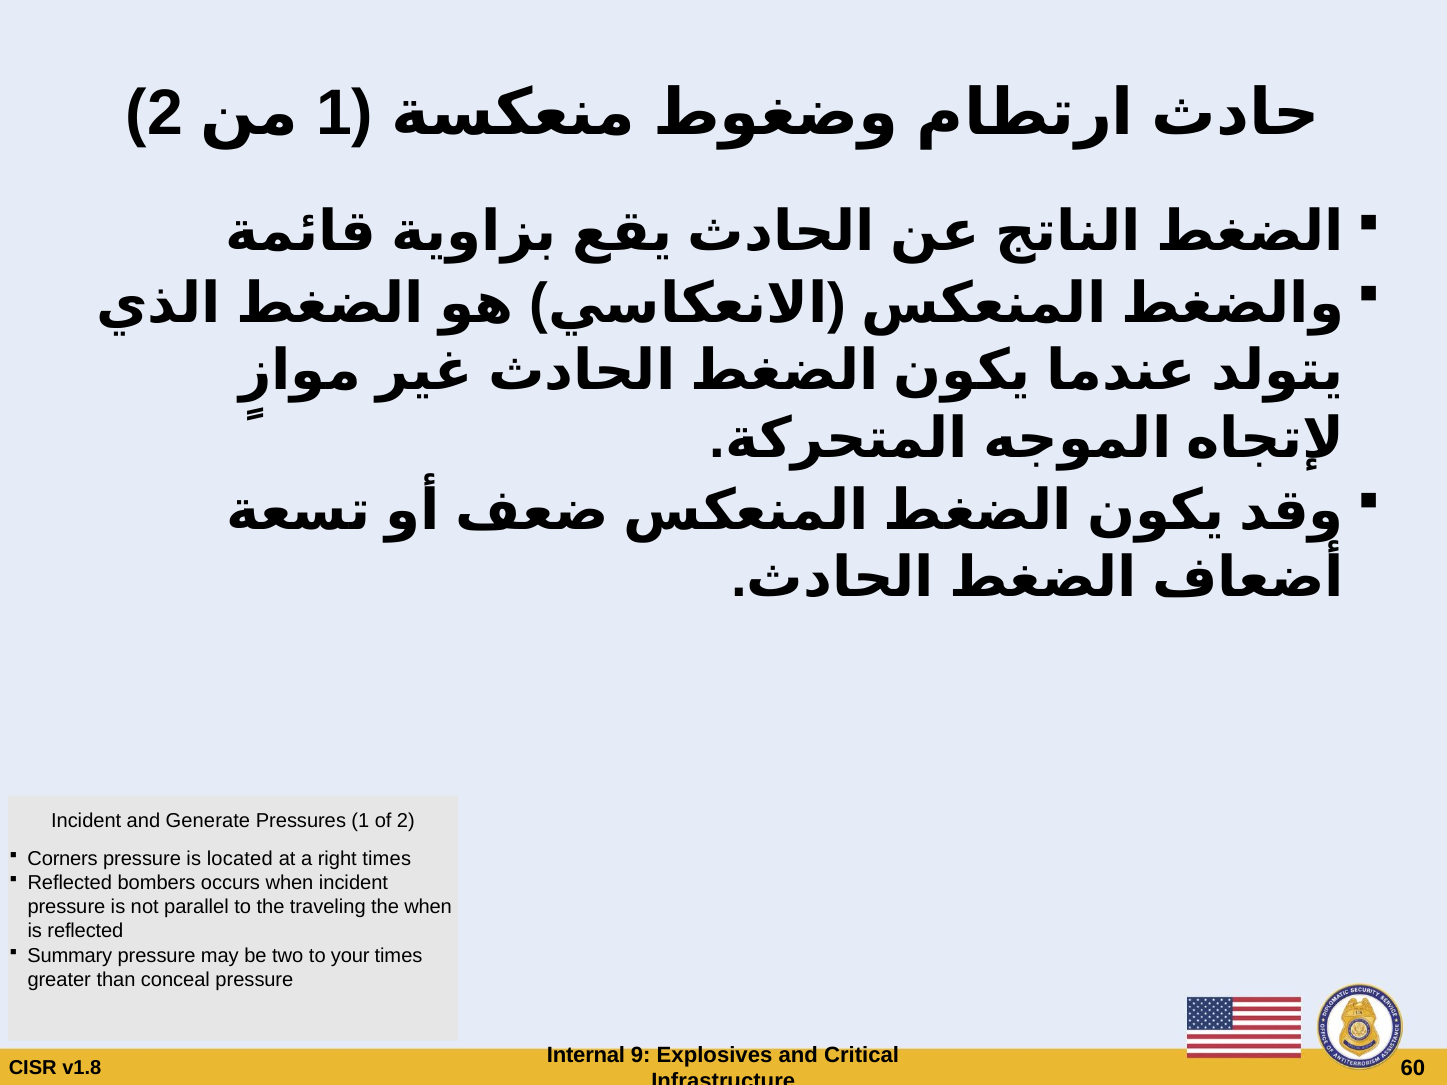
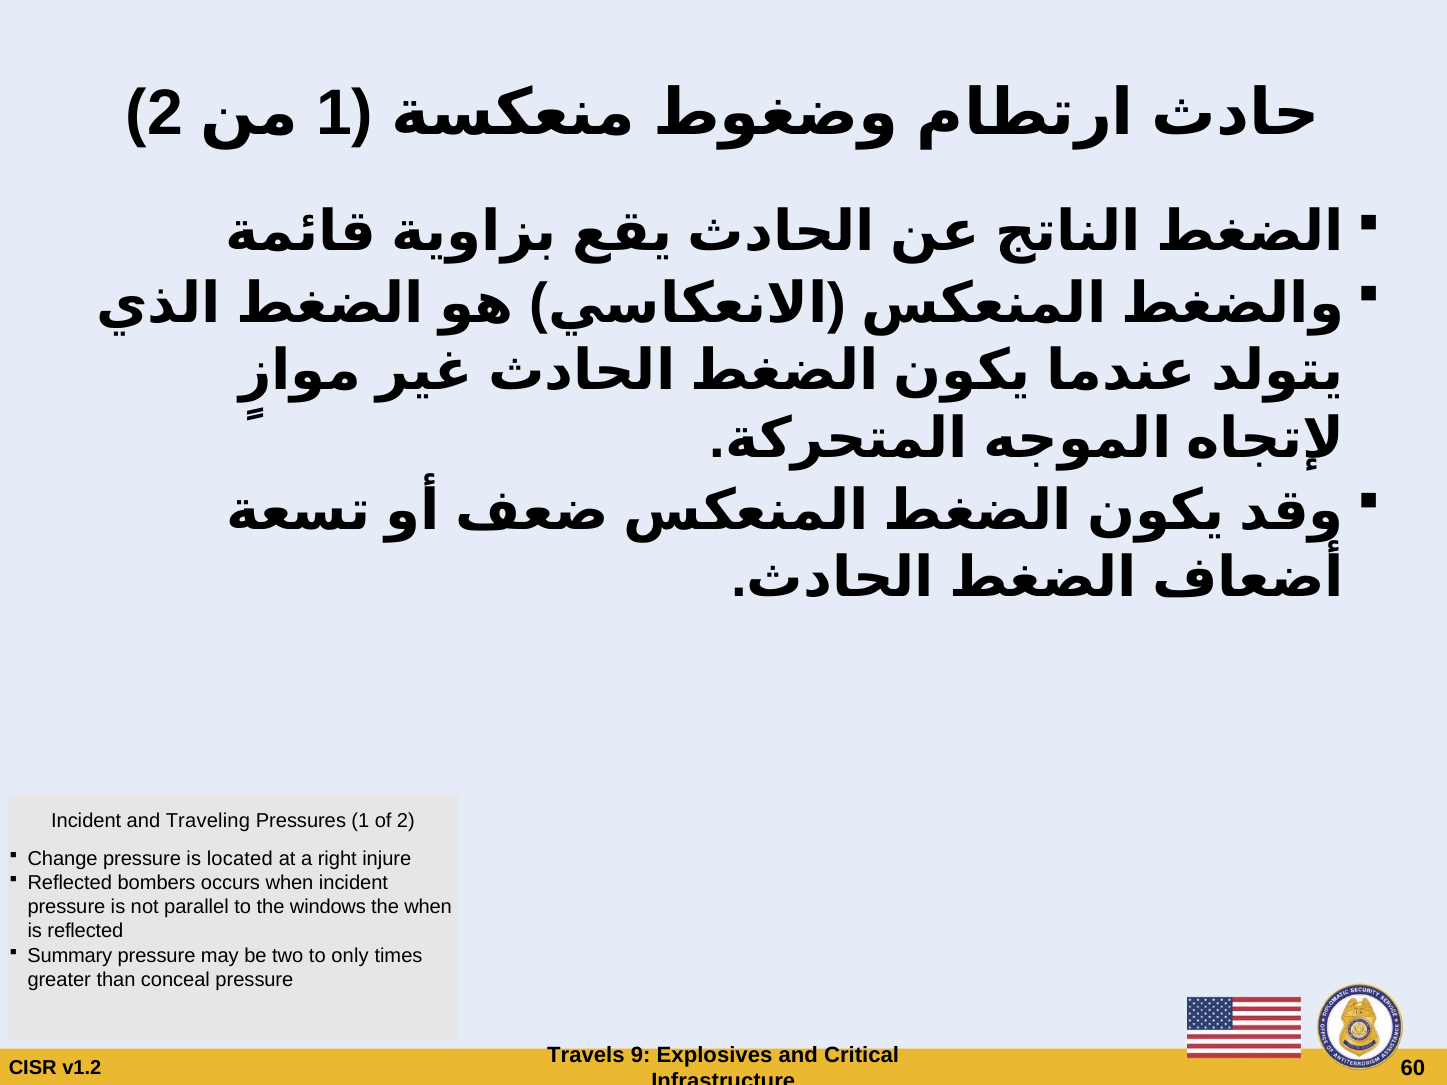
Generate: Generate -> Traveling
Corners: Corners -> Change
right times: times -> injure
traveling: traveling -> windows
your: your -> only
Internal: Internal -> Travels
v1.8: v1.8 -> v1.2
